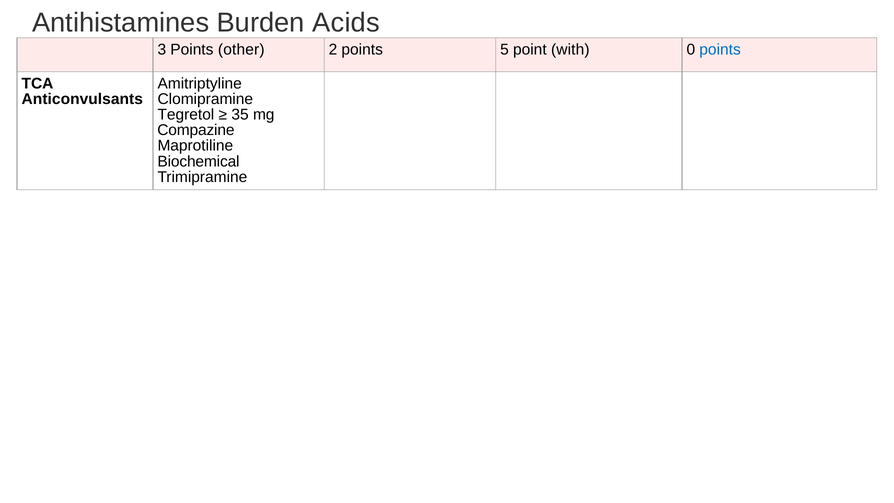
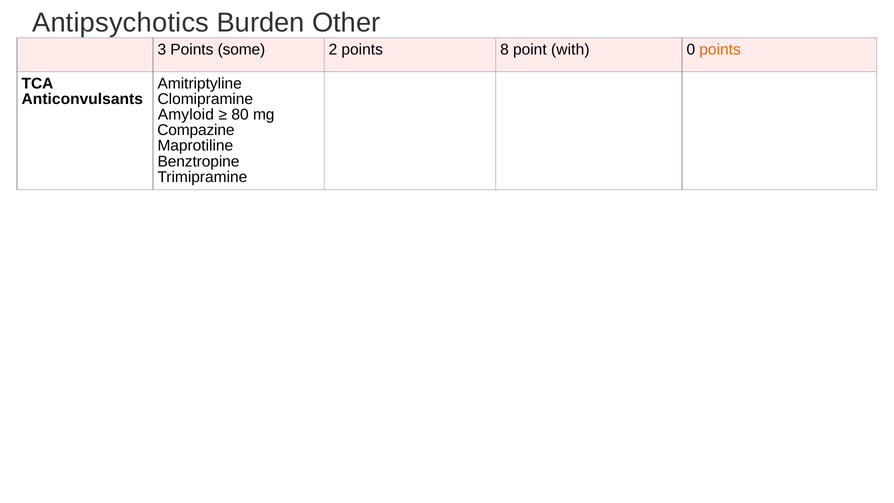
Antihistamines: Antihistamines -> Antipsychotics
Acids: Acids -> Other
other: other -> some
5: 5 -> 8
points at (720, 50) colour: blue -> orange
Tegretol: Tegretol -> Amyloid
35: 35 -> 80
Biochemical: Biochemical -> Benztropine
